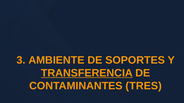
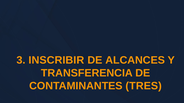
AMBIENTE: AMBIENTE -> INSCRIBIR
SOPORTES: SOPORTES -> ALCANCES
TRANSFERENCIA underline: present -> none
